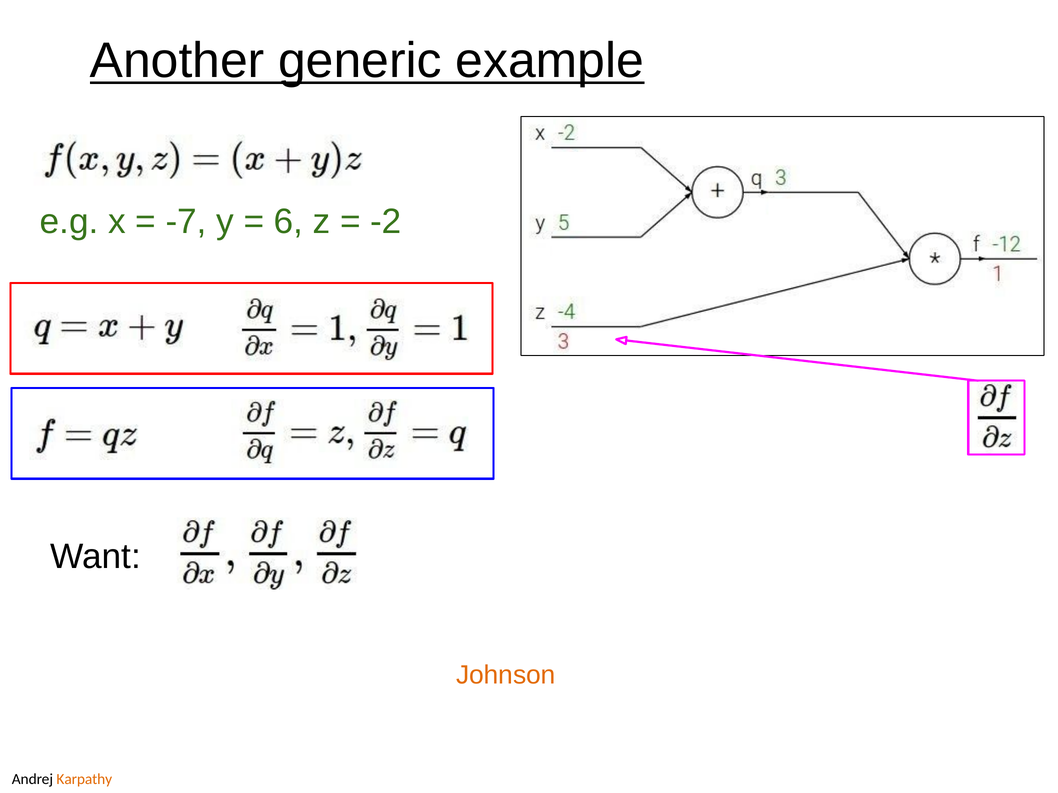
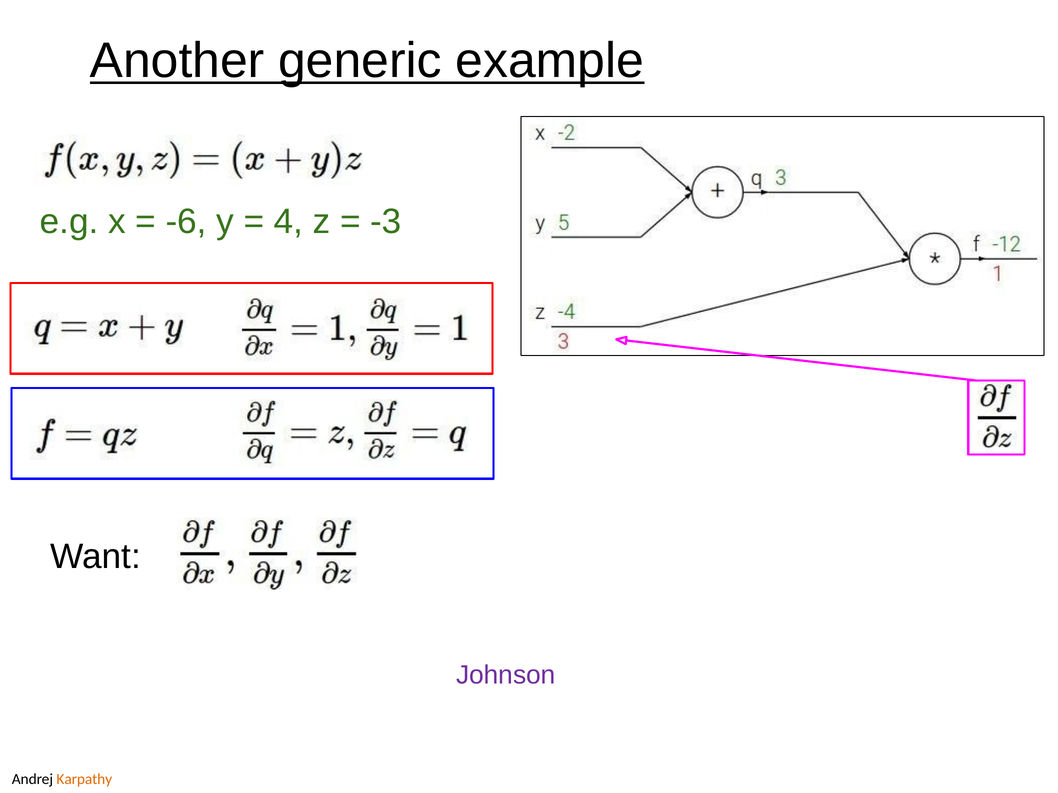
-7: -7 -> -6
6 at (289, 222): 6 -> 4
-2: -2 -> -3
Johnson at (506, 675) colour: orange -> purple
